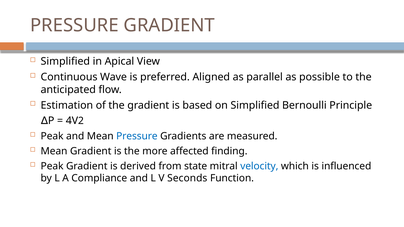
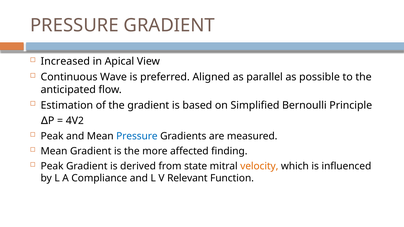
Simplified at (65, 62): Simplified -> Increased
velocity colour: blue -> orange
Seconds: Seconds -> Relevant
